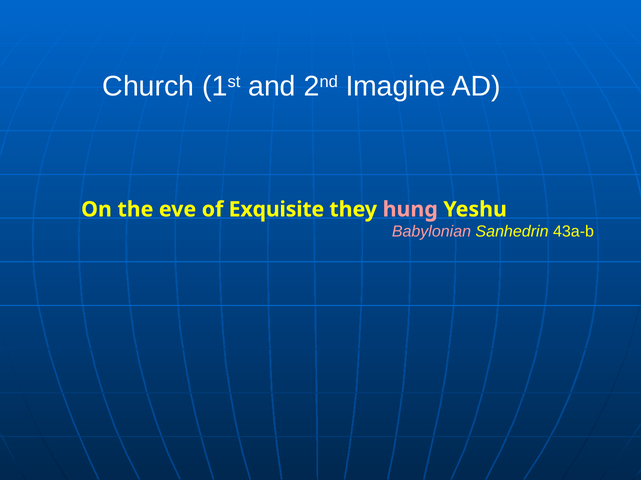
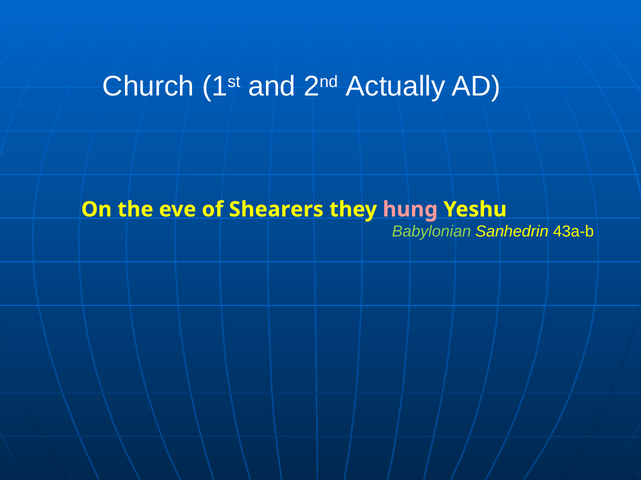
Imagine: Imagine -> Actually
Exquisite: Exquisite -> Shearers
Babylonian colour: pink -> light green
